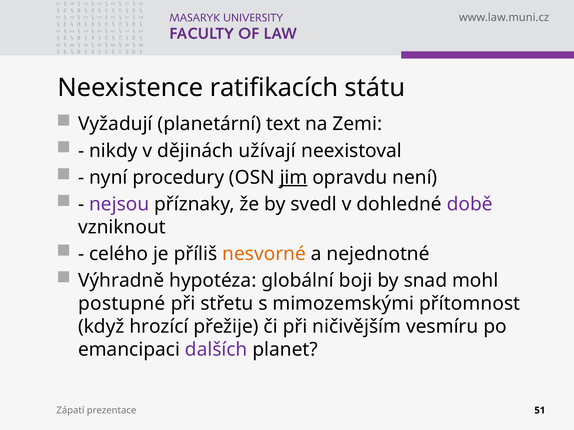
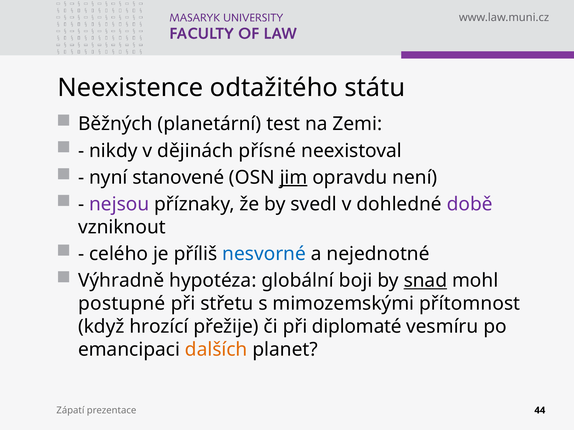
ratifikacích: ratifikacích -> odtažitého
Vyžadují: Vyžadují -> Běžných
text: text -> test
užívají: užívají -> přísné
procedury: procedury -> stanovené
nesvorné colour: orange -> blue
snad underline: none -> present
ničivějším: ničivějším -> diplomaté
dalších colour: purple -> orange
51: 51 -> 44
